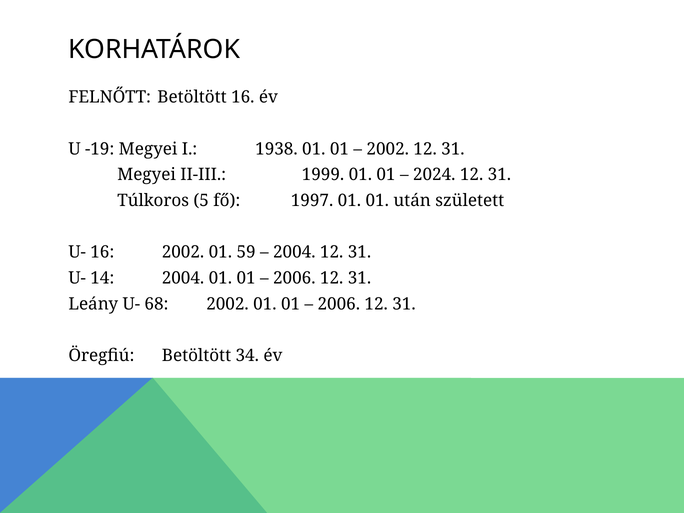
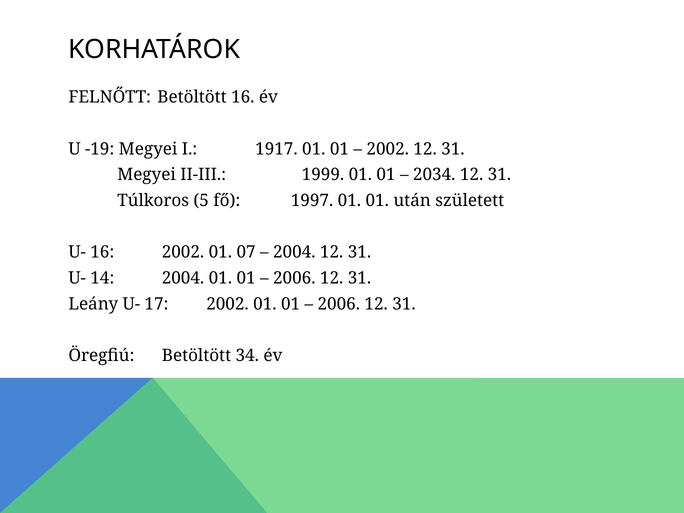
1938: 1938 -> 1917
2024: 2024 -> 2034
59: 59 -> 07
68: 68 -> 17
